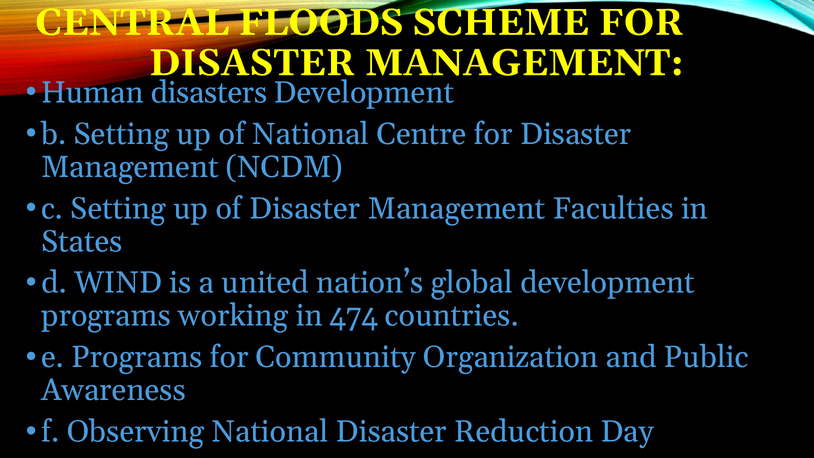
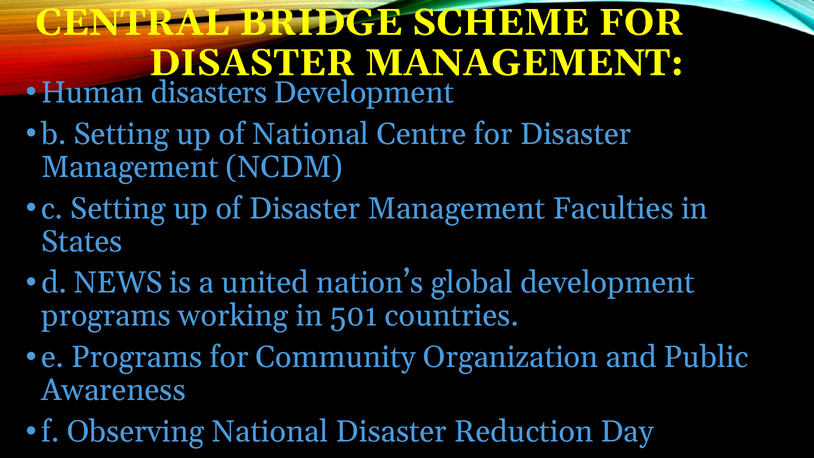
FLOODS: FLOODS -> BRIDGE
WIND: WIND -> NEWS
474: 474 -> 501
